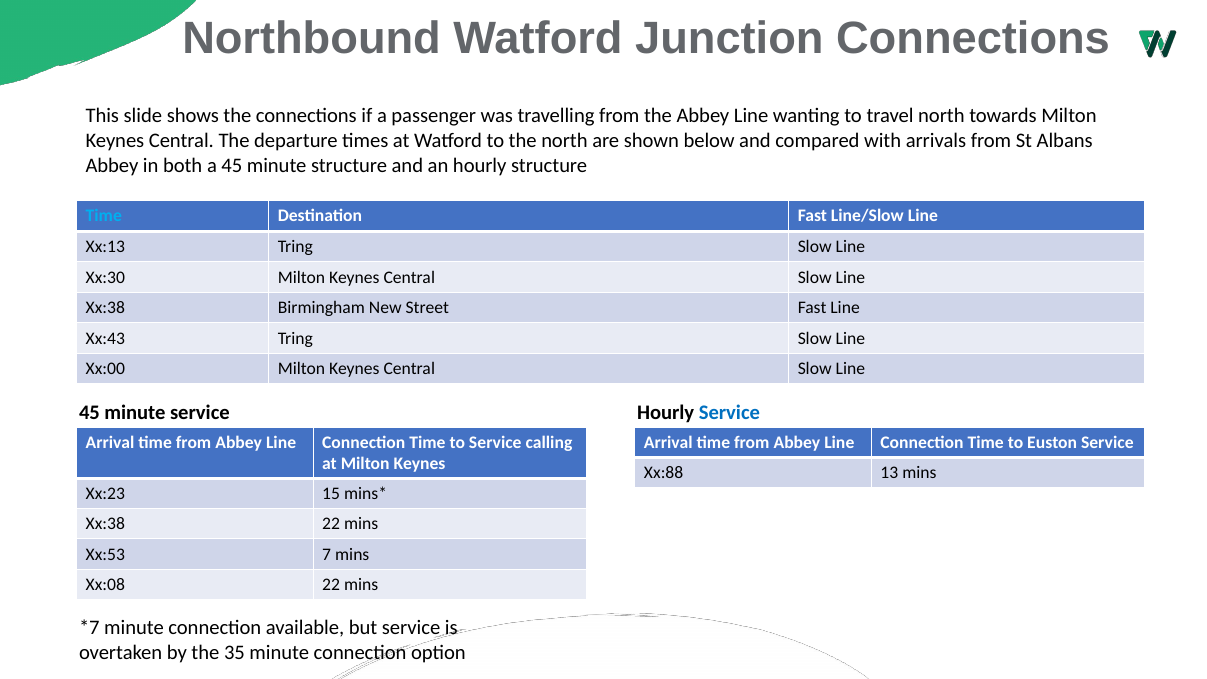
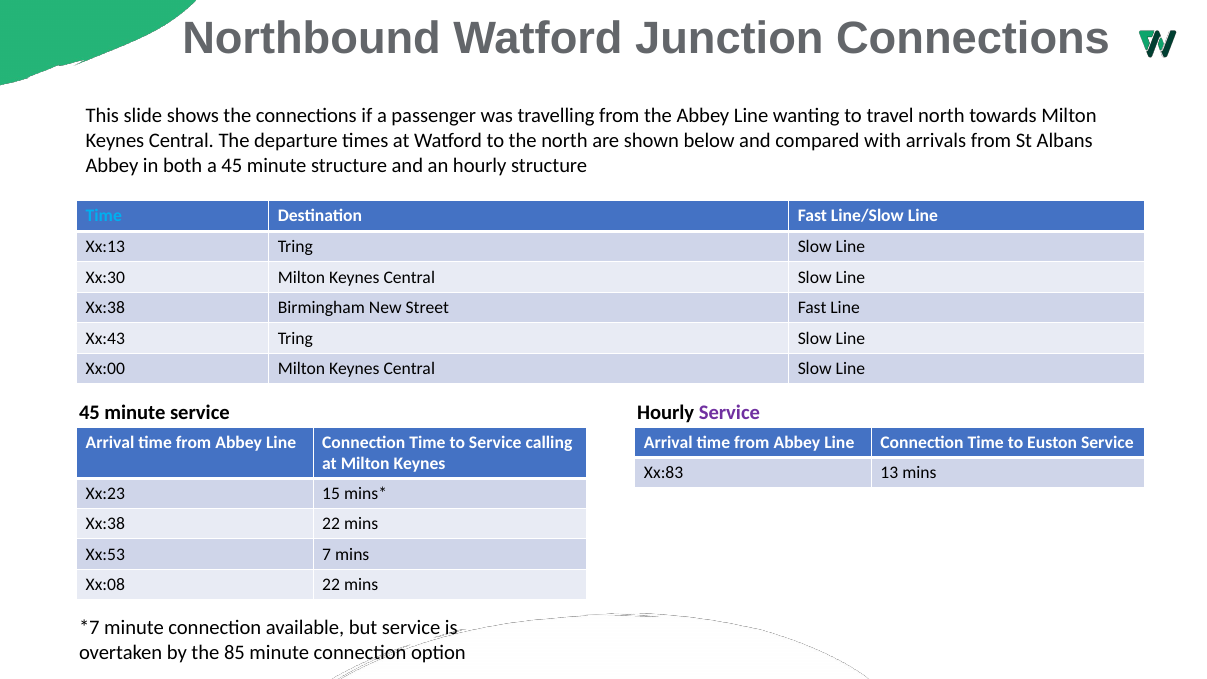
Service at (729, 412) colour: blue -> purple
Xx:88: Xx:88 -> Xx:83
35: 35 -> 85
